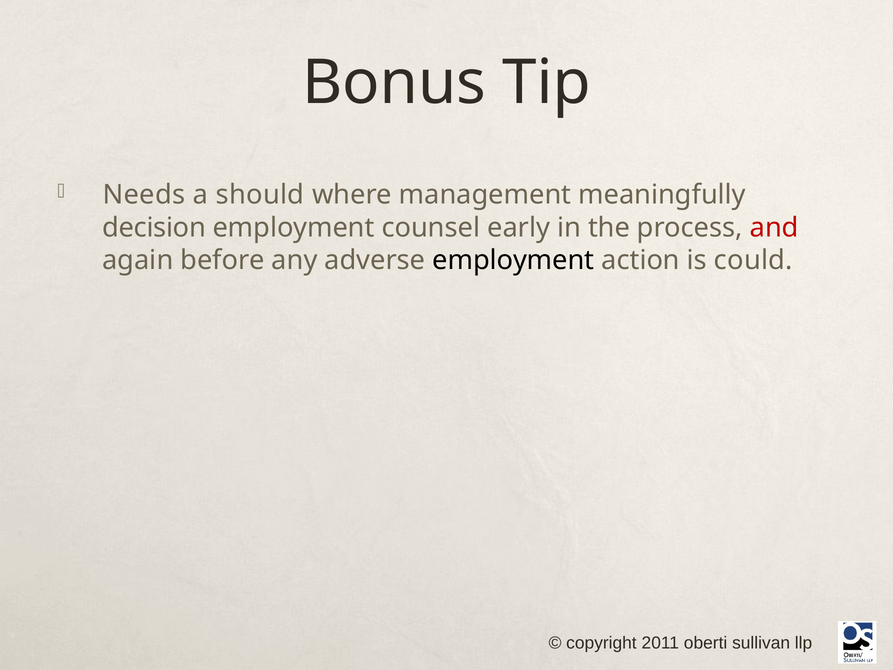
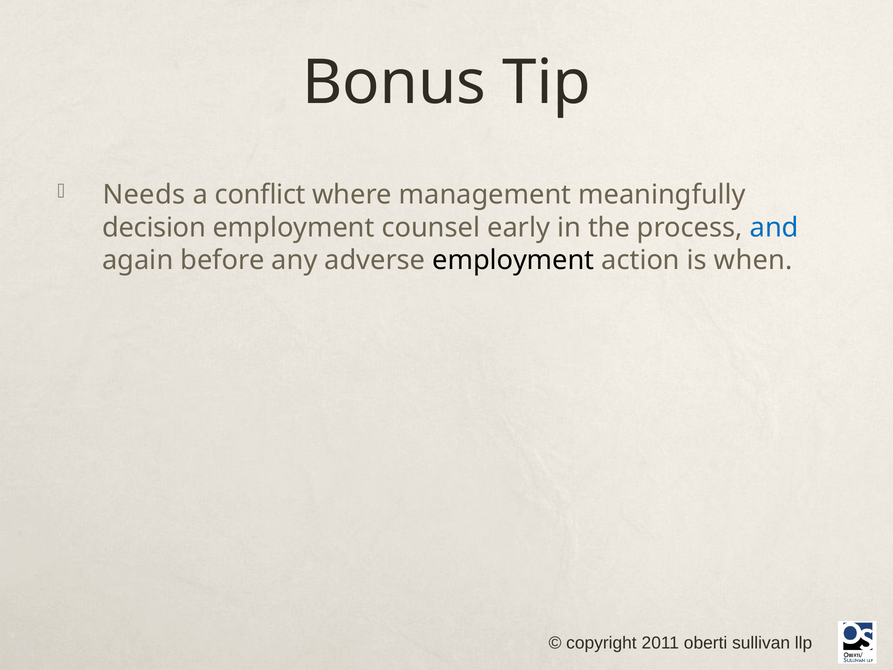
should: should -> conflict
and colour: red -> blue
could: could -> when
